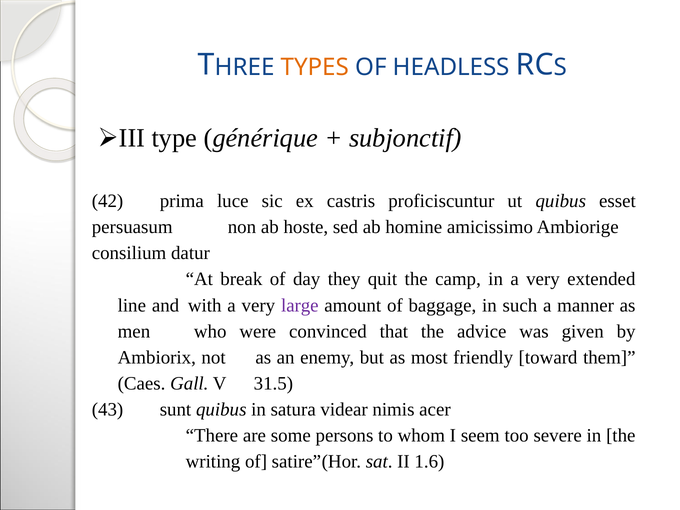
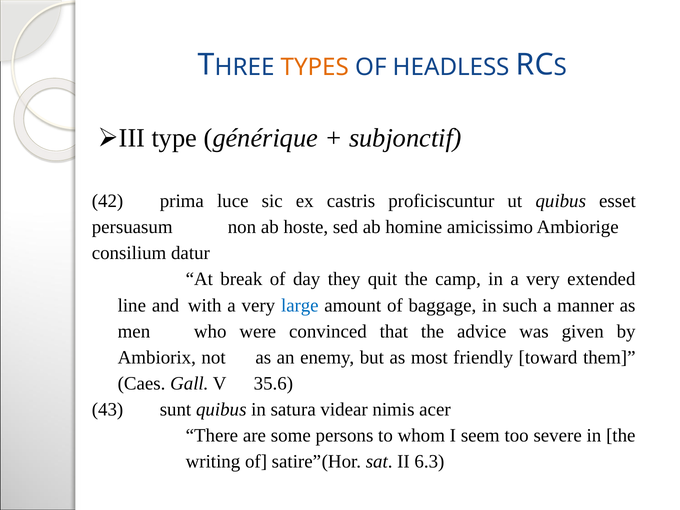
large colour: purple -> blue
31.5: 31.5 -> 35.6
1.6: 1.6 -> 6.3
